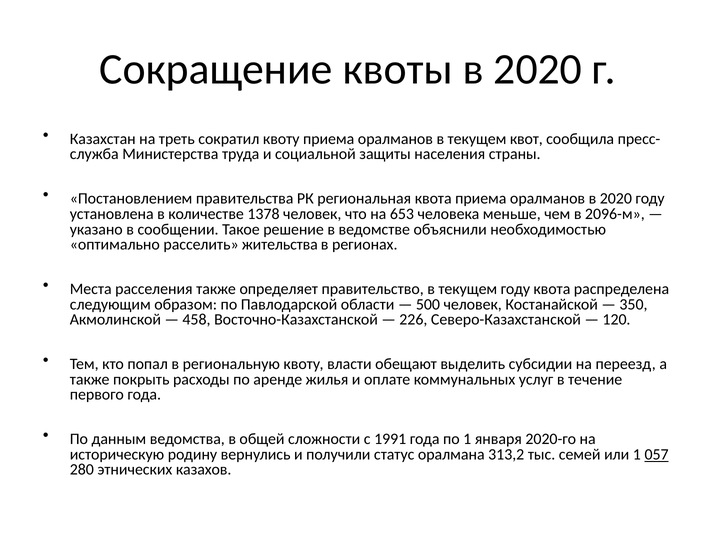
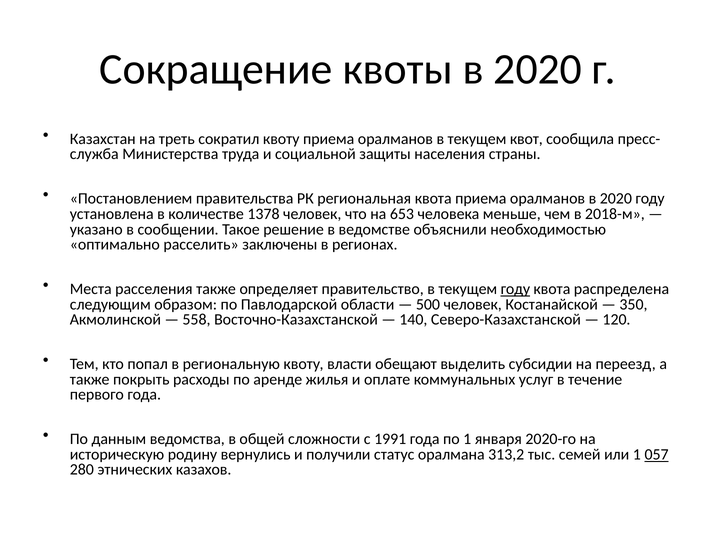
2096-м: 2096-м -> 2018-м
жительства: жительства -> заключены
году at (515, 289) underline: none -> present
458: 458 -> 558
226: 226 -> 140
